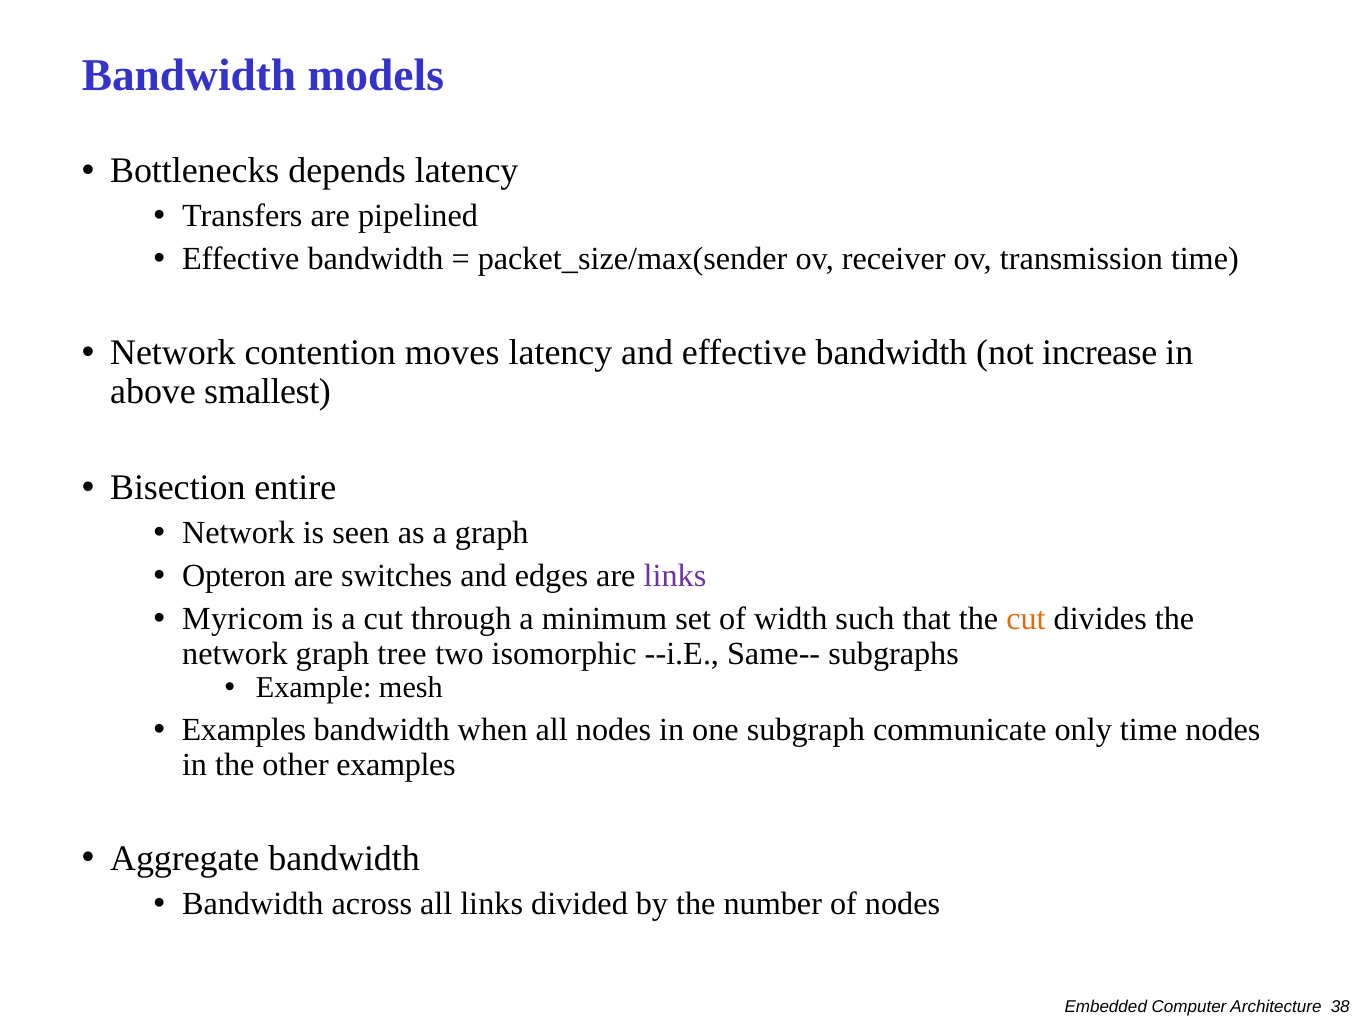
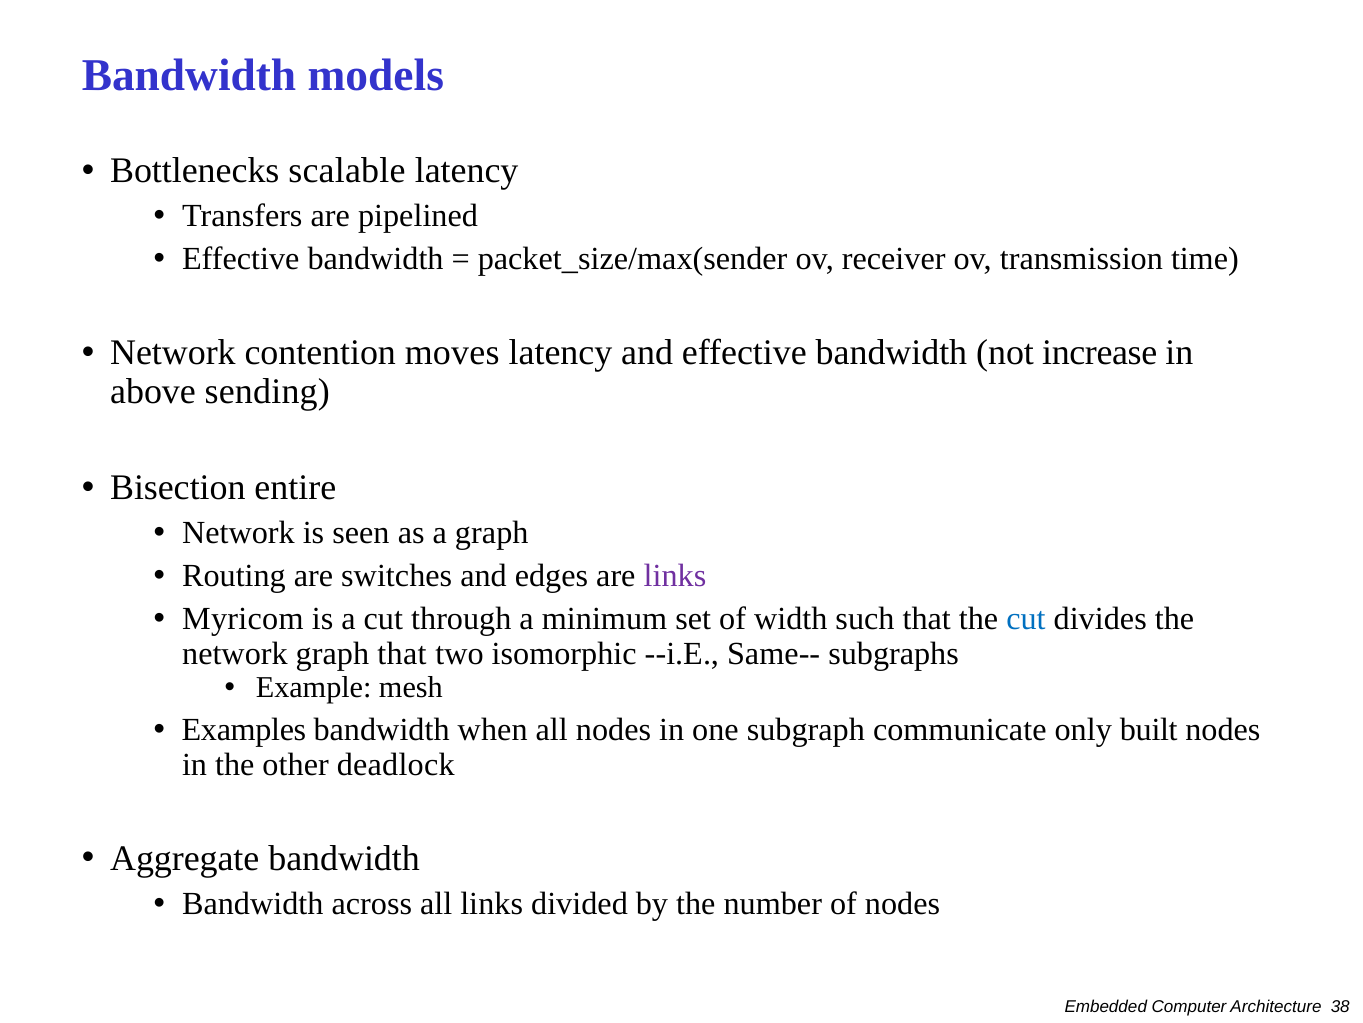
depends: depends -> scalable
smallest: smallest -> sending
Opteron: Opteron -> Routing
cut at (1026, 619) colour: orange -> blue
graph tree: tree -> that
only time: time -> built
other examples: examples -> deadlock
